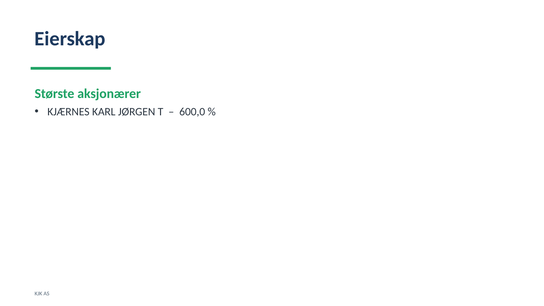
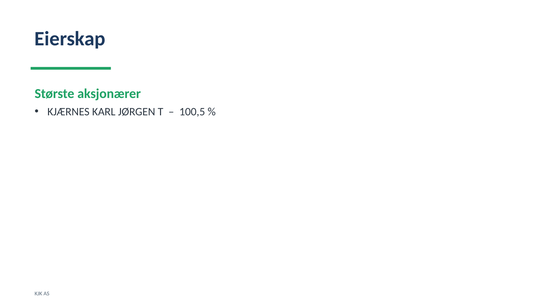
600,0: 600,0 -> 100,5
